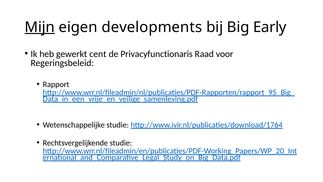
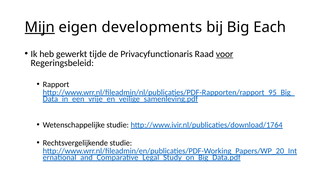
Early: Early -> Each
cent: cent -> tijde
voor underline: none -> present
